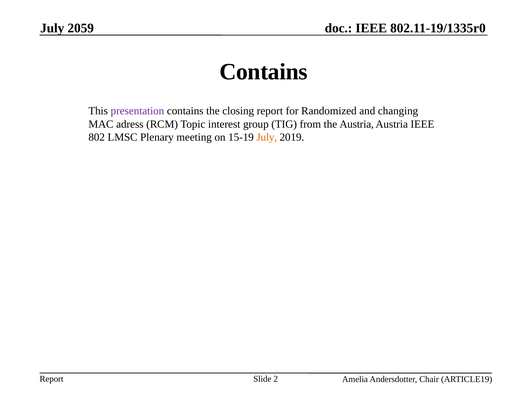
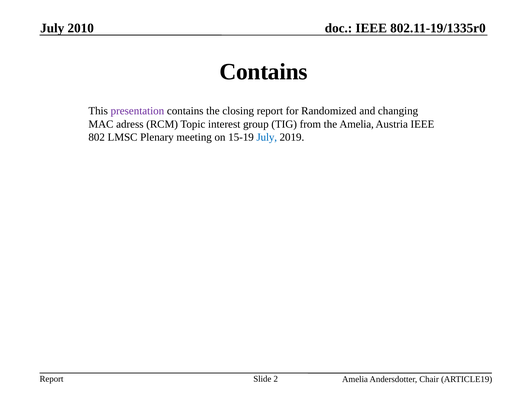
2059: 2059 -> 2010
the Austria: Austria -> Amelia
July at (267, 137) colour: orange -> blue
